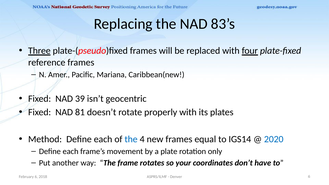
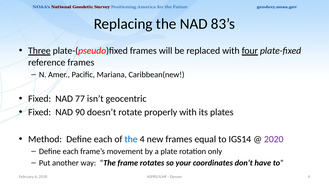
39: 39 -> 77
81: 81 -> 90
2020 colour: blue -> purple
